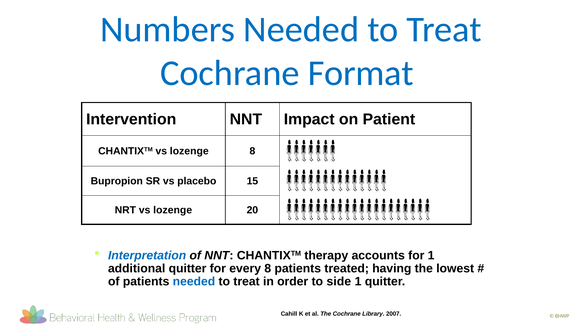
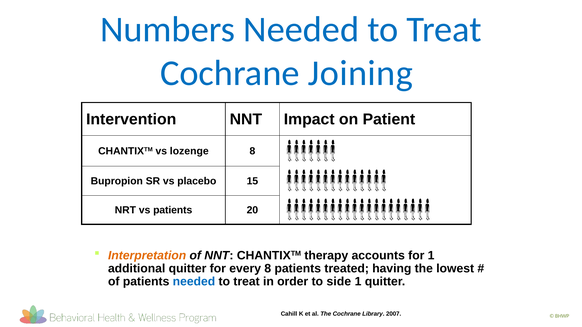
Format: Format -> Joining
NRT vs lozenge: lozenge -> patients
Interpretation colour: blue -> orange
